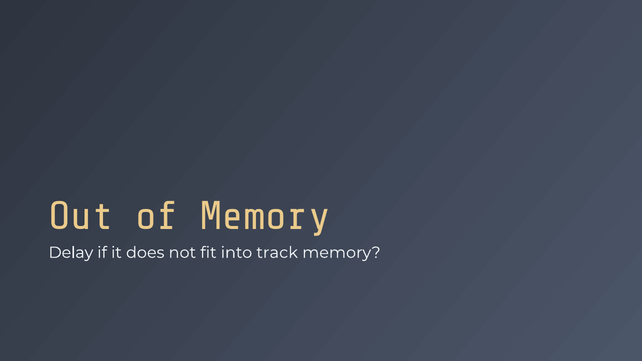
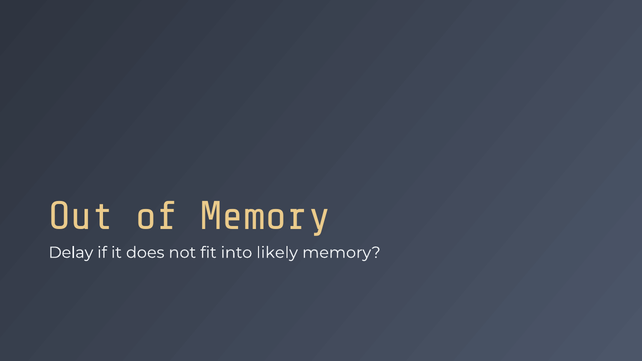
track: track -> likely
